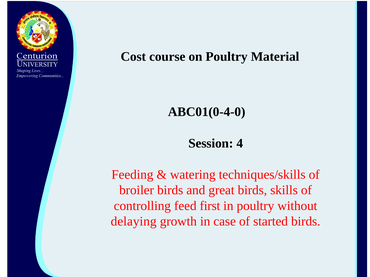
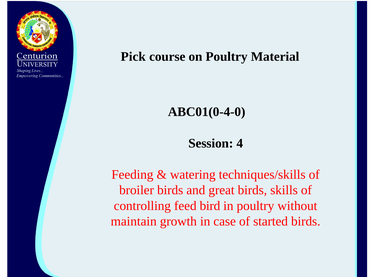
Cost: Cost -> Pick
first: first -> bird
delaying: delaying -> maintain
